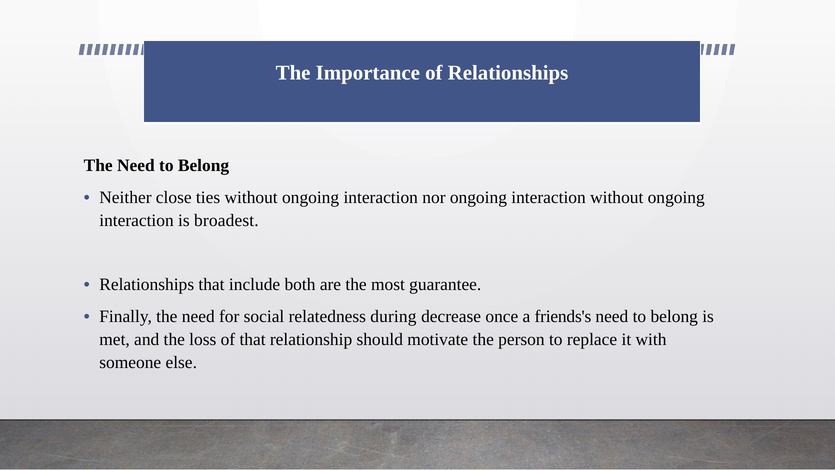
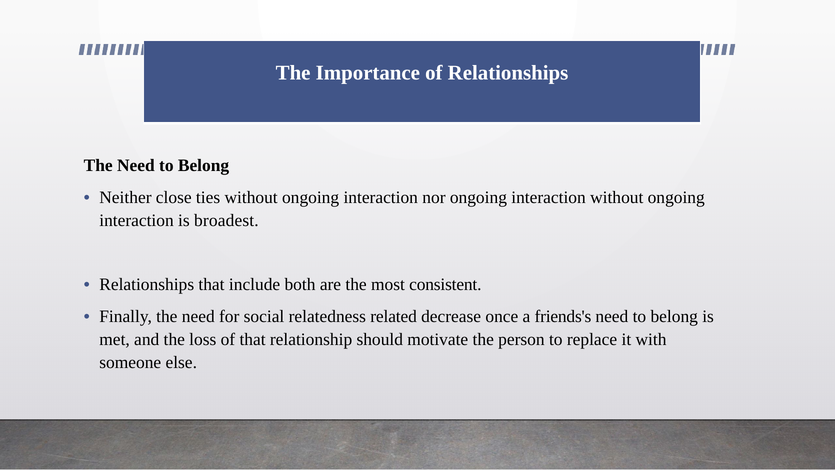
guarantee: guarantee -> consistent
during: during -> related
